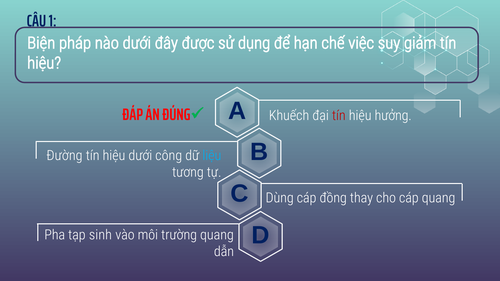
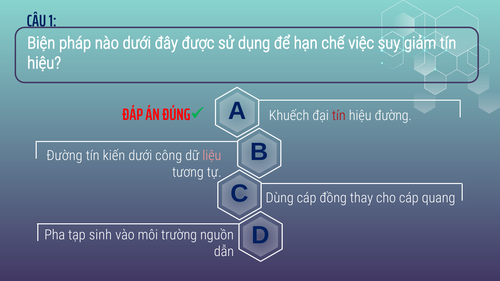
hưởng at (393, 116): hưởng -> đường
hiệu at (114, 156): hiệu -> kiến
liệu colour: light blue -> pink
trường quang: quang -> nguồn
